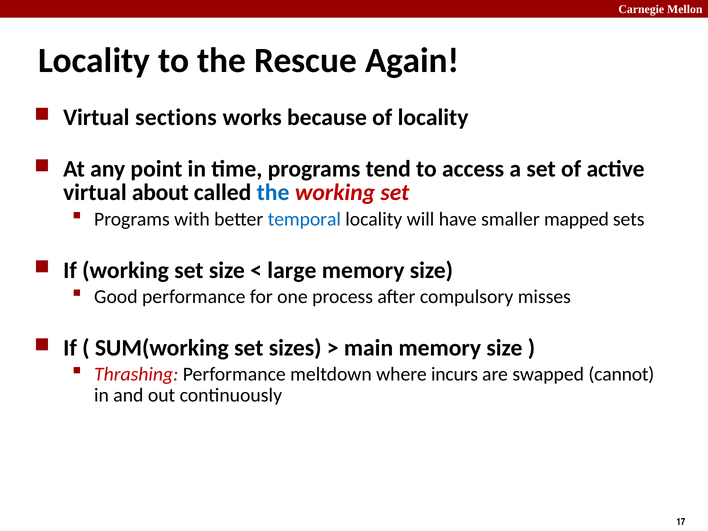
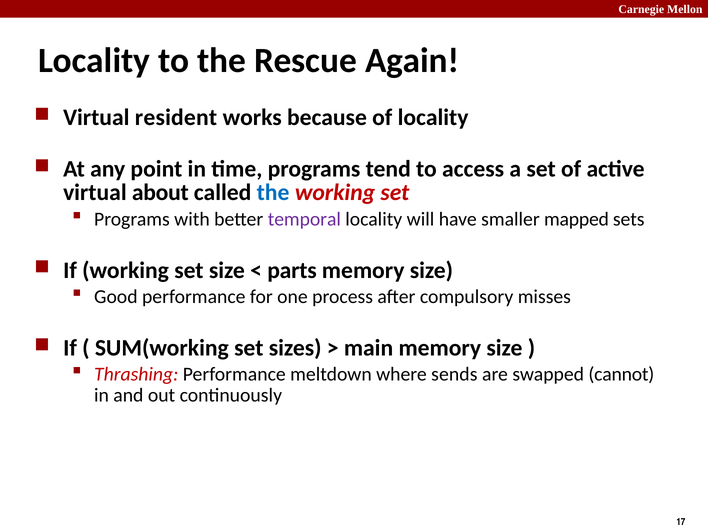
sections: sections -> resident
temporal colour: blue -> purple
large: large -> parts
incurs: incurs -> sends
